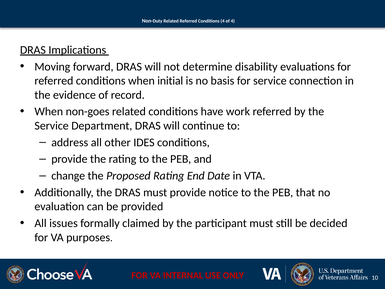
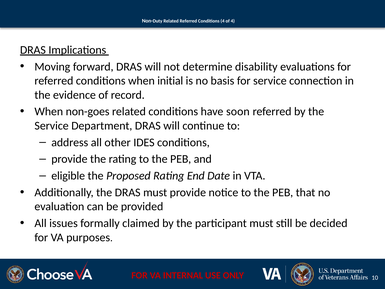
work: work -> soon
change: change -> eligible
